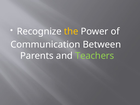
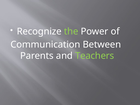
the colour: yellow -> light green
